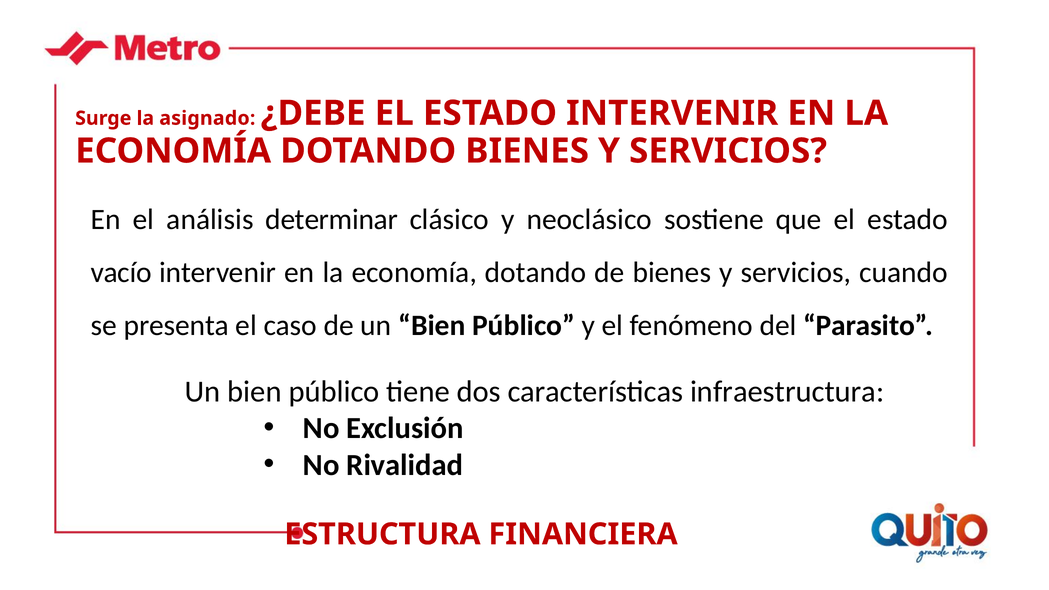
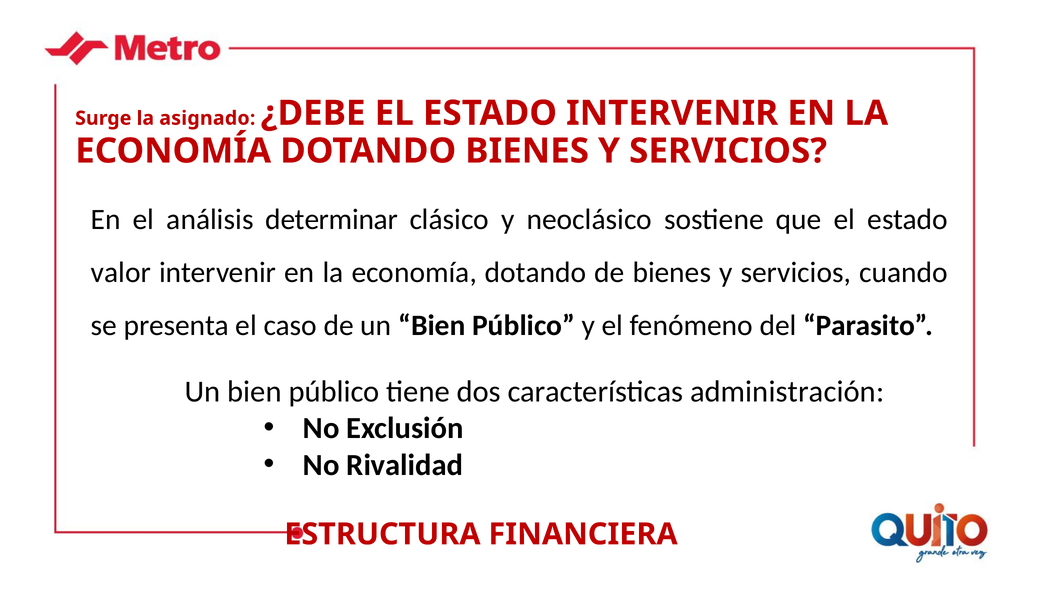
vacío: vacío -> valor
infraestructura: infraestructura -> administración
